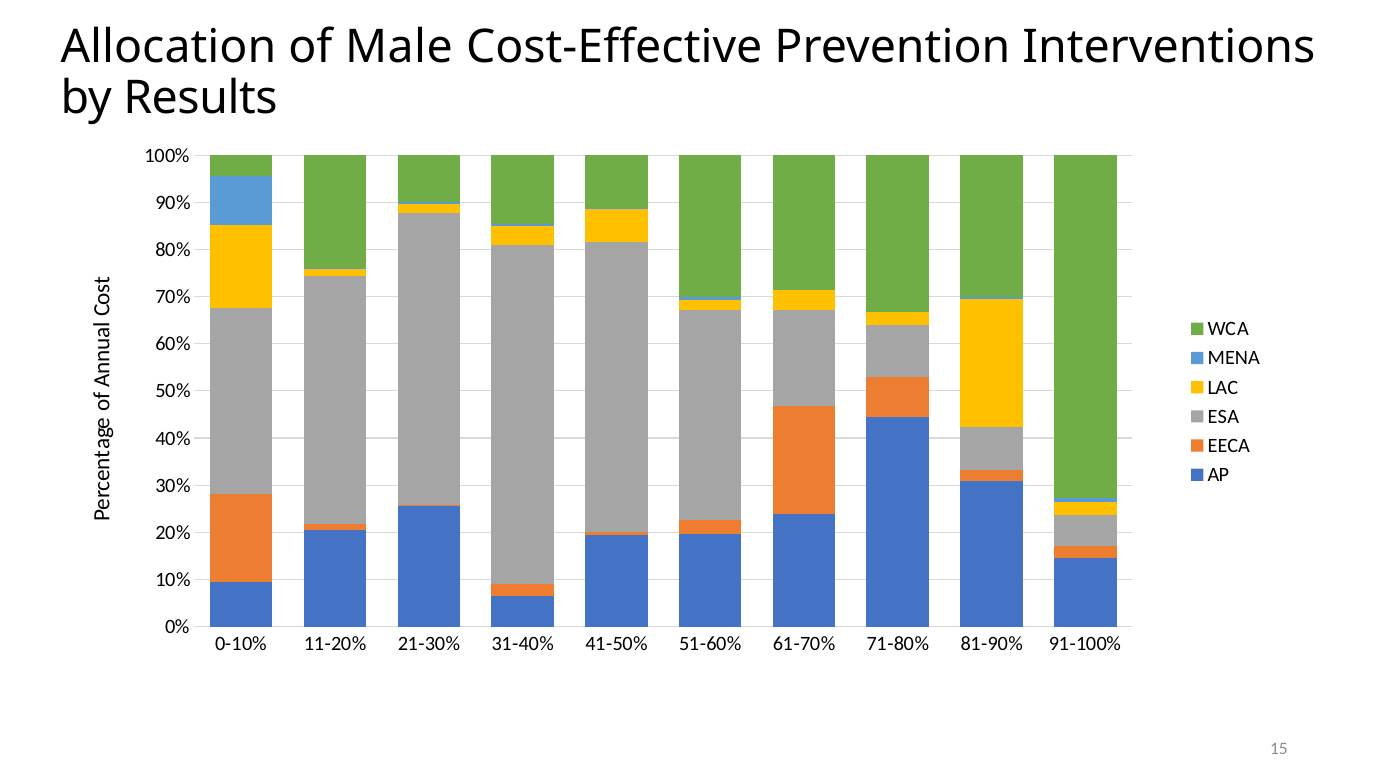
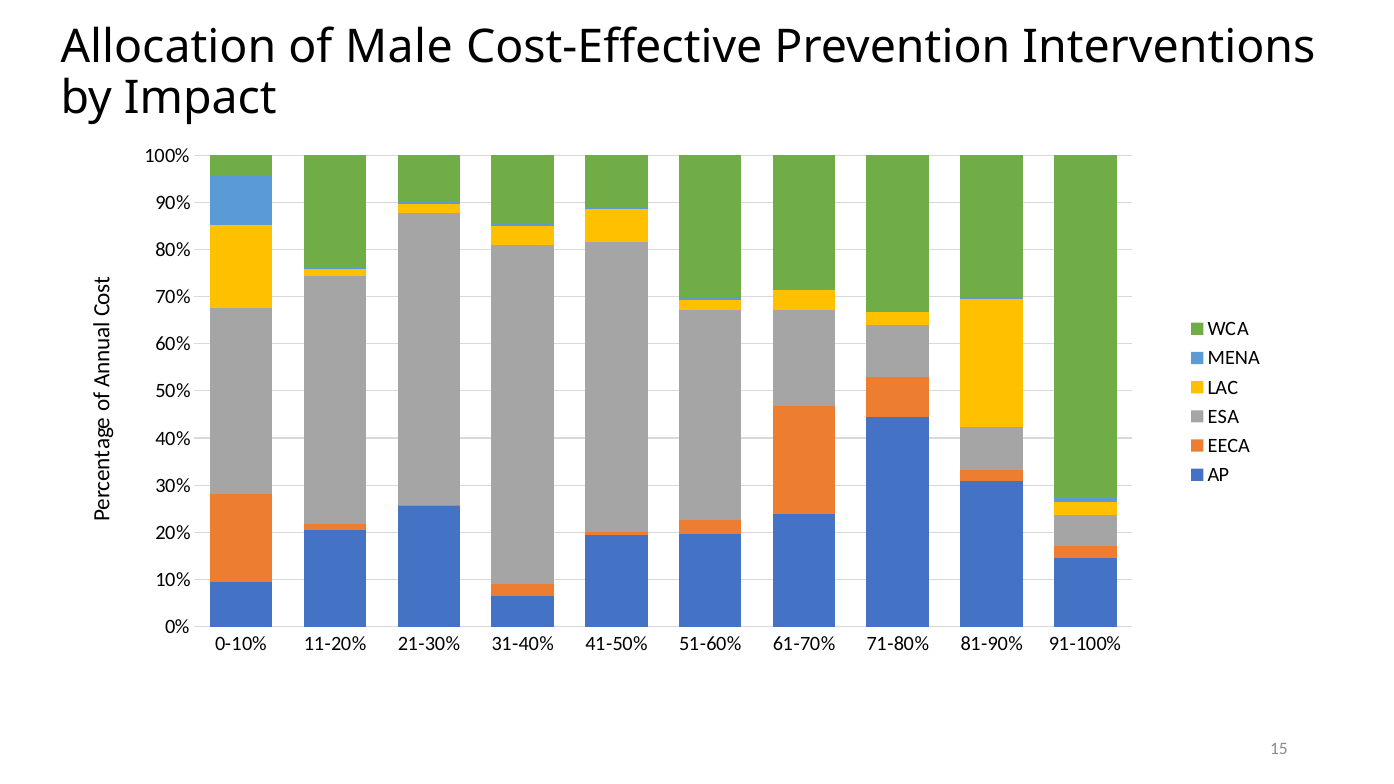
Results: Results -> Impact
